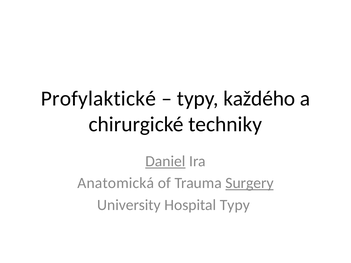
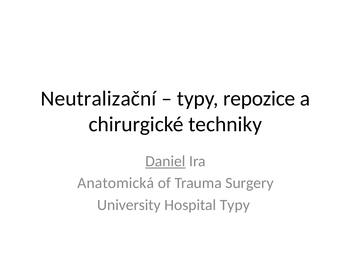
Profylaktické: Profylaktické -> Neutralizační
každého: každého -> repozice
Surgery underline: present -> none
